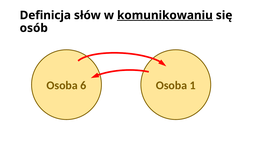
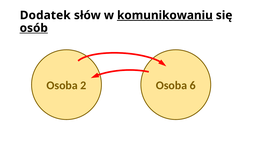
Definicja: Definicja -> Dodatek
osób underline: none -> present
6: 6 -> 2
1: 1 -> 6
